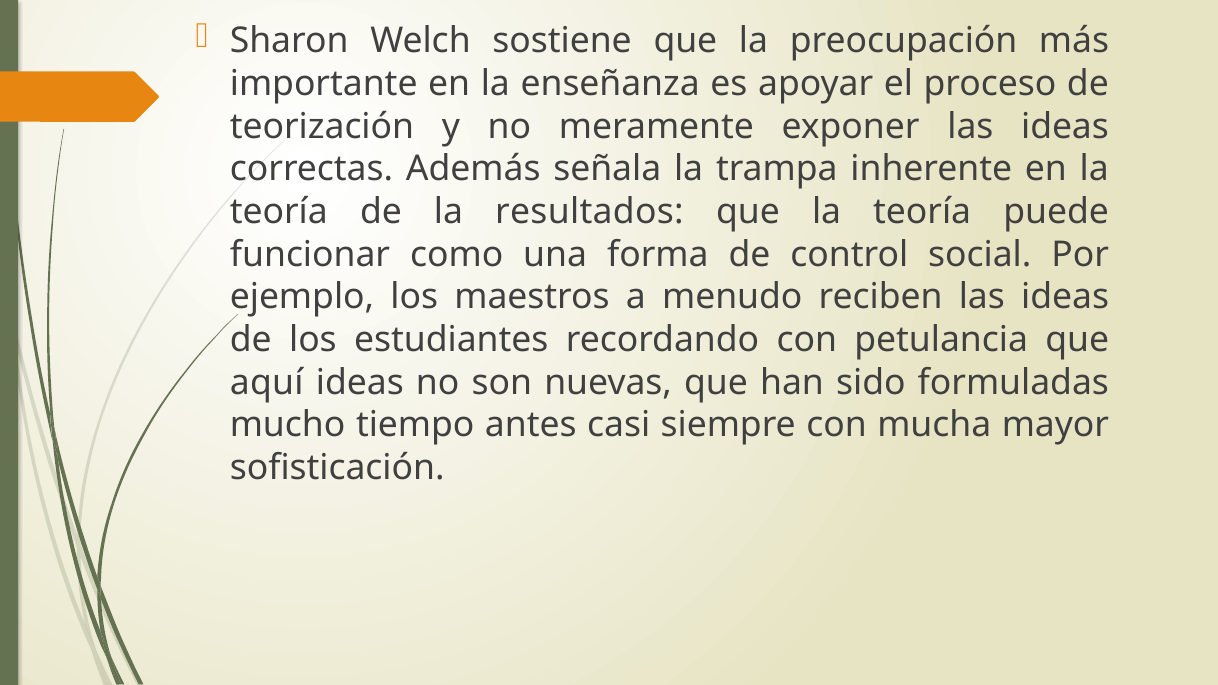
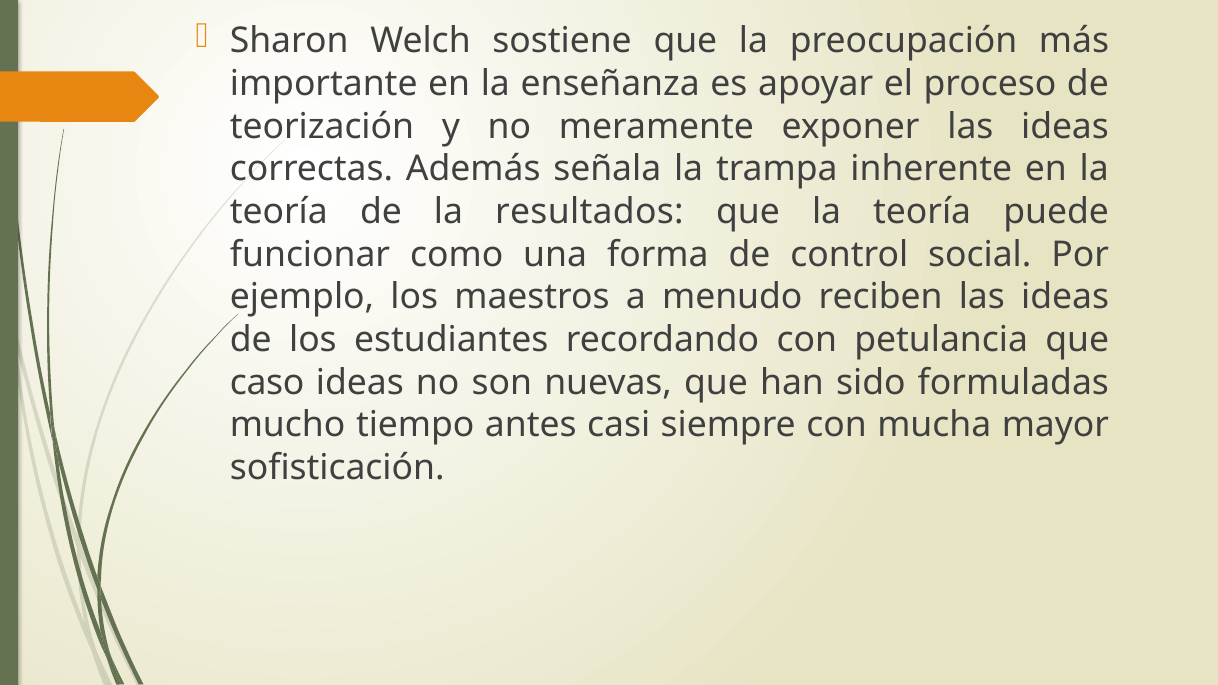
aquí: aquí -> caso
